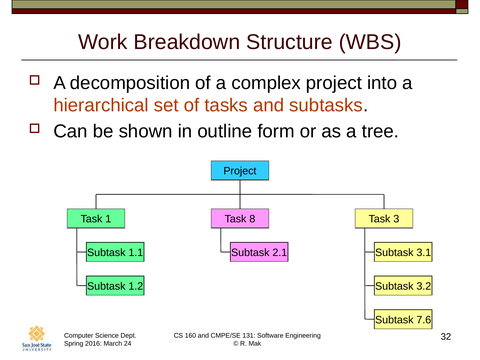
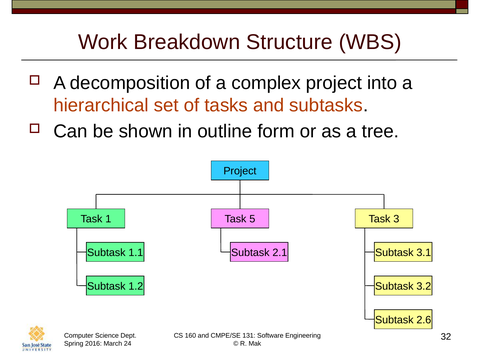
8: 8 -> 5
7.6: 7.6 -> 2.6
